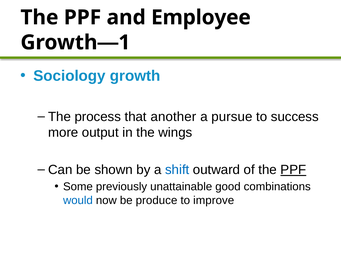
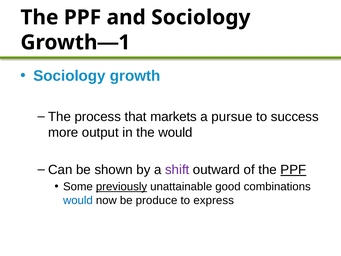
and Employee: Employee -> Sociology
another: another -> markets
the wings: wings -> would
shift colour: blue -> purple
previously underline: none -> present
improve: improve -> express
